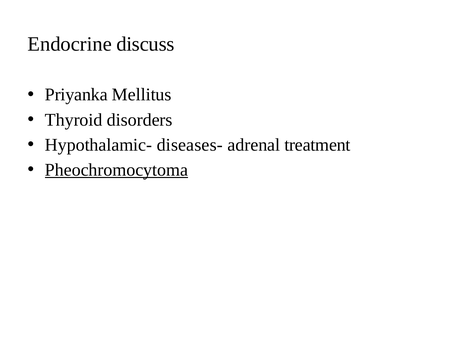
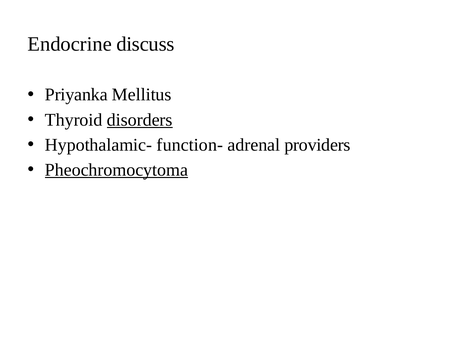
disorders underline: none -> present
diseases-: diseases- -> function-
treatment: treatment -> providers
